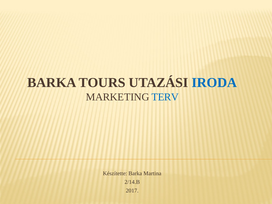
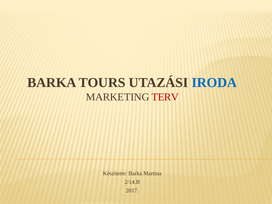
TERV colour: blue -> red
